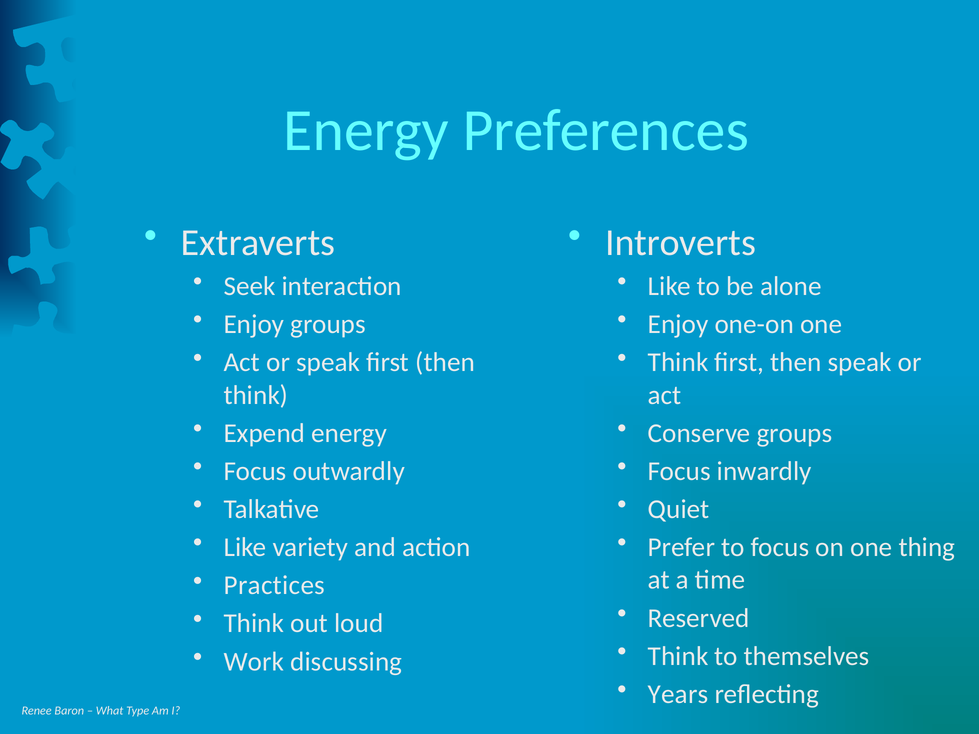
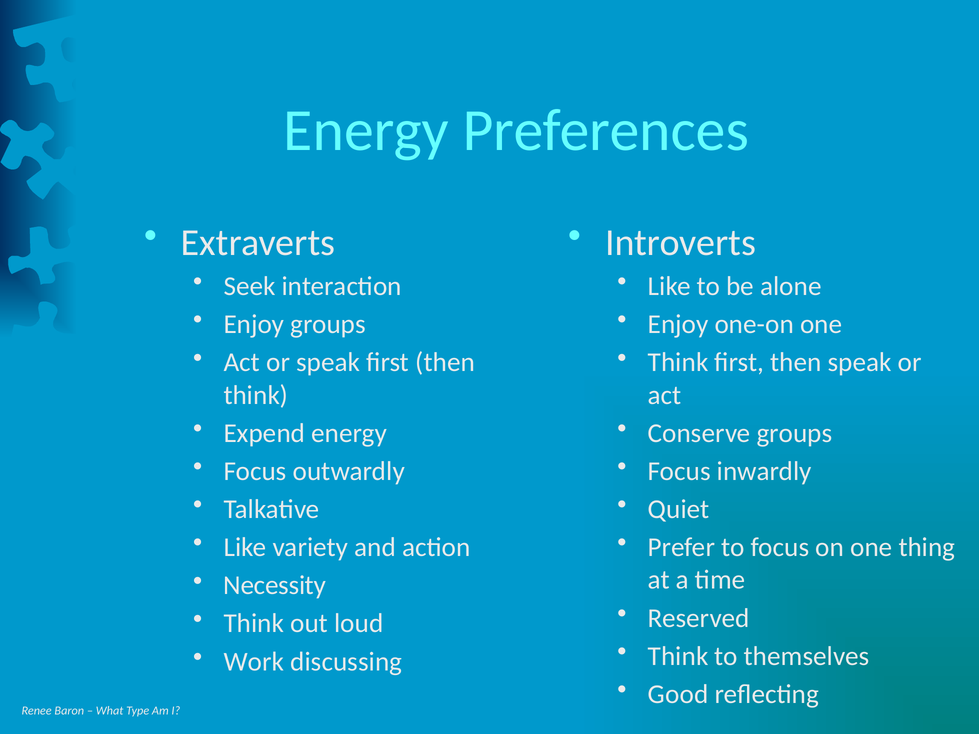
Practices: Practices -> Necessity
Years: Years -> Good
